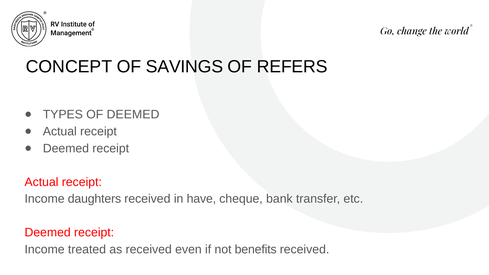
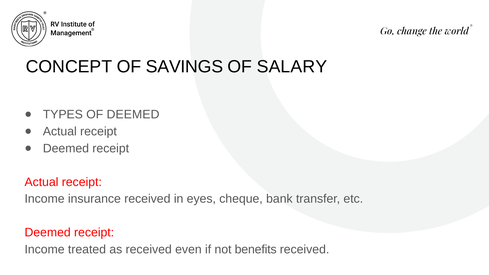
REFERS: REFERS -> SALARY
daughters: daughters -> insurance
have: have -> eyes
